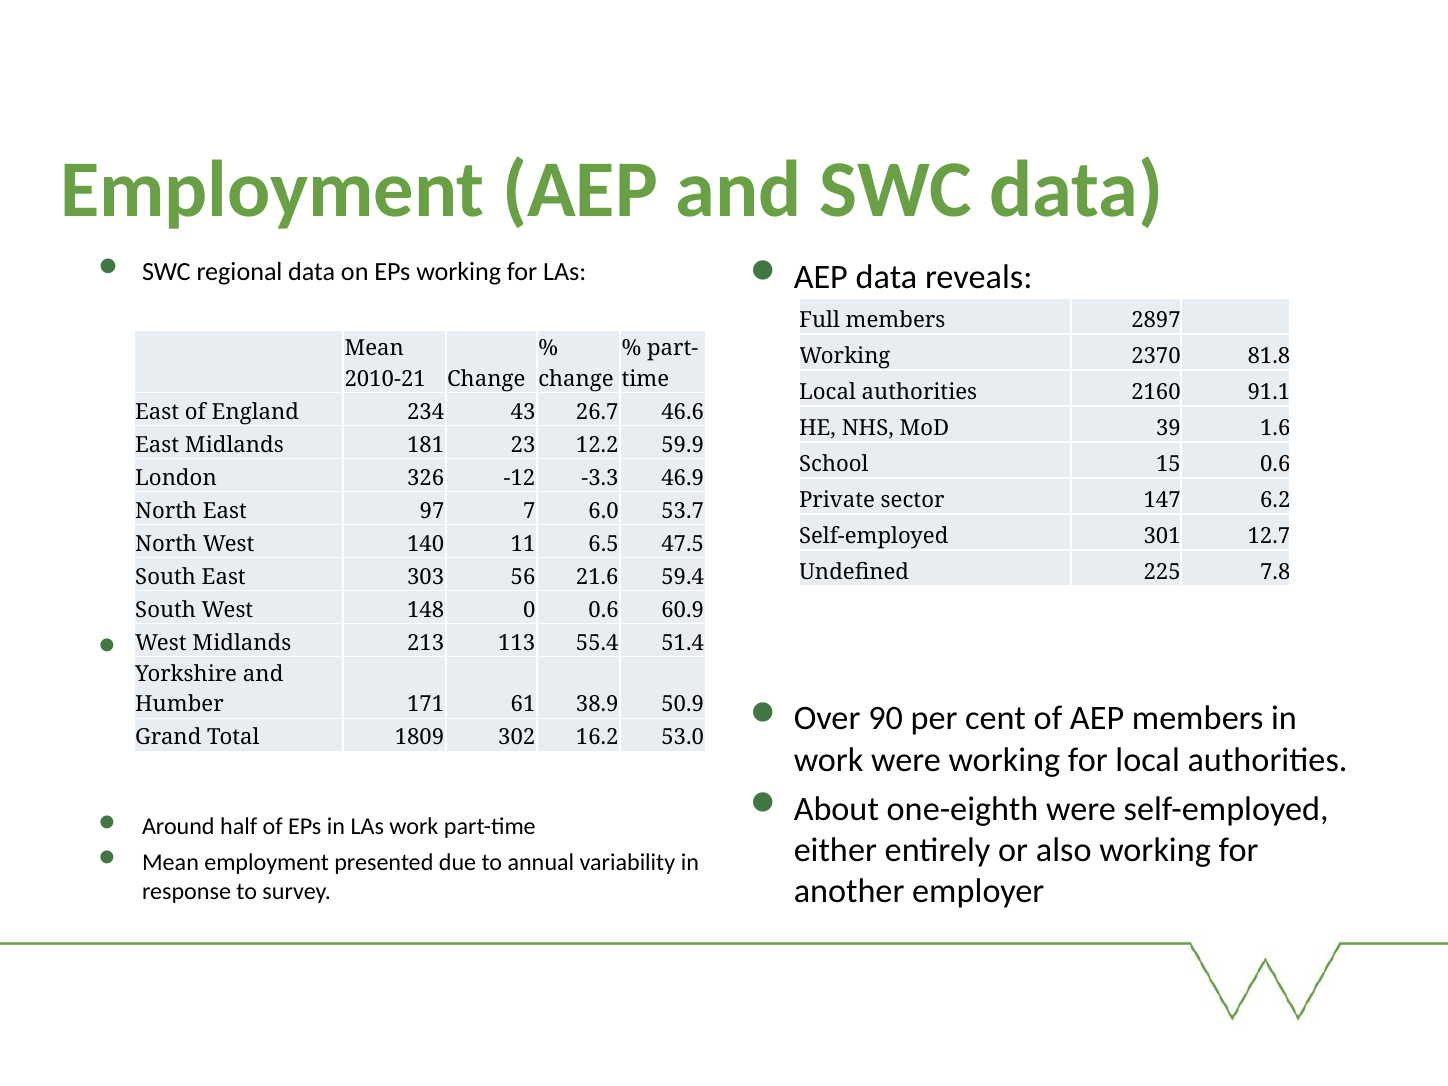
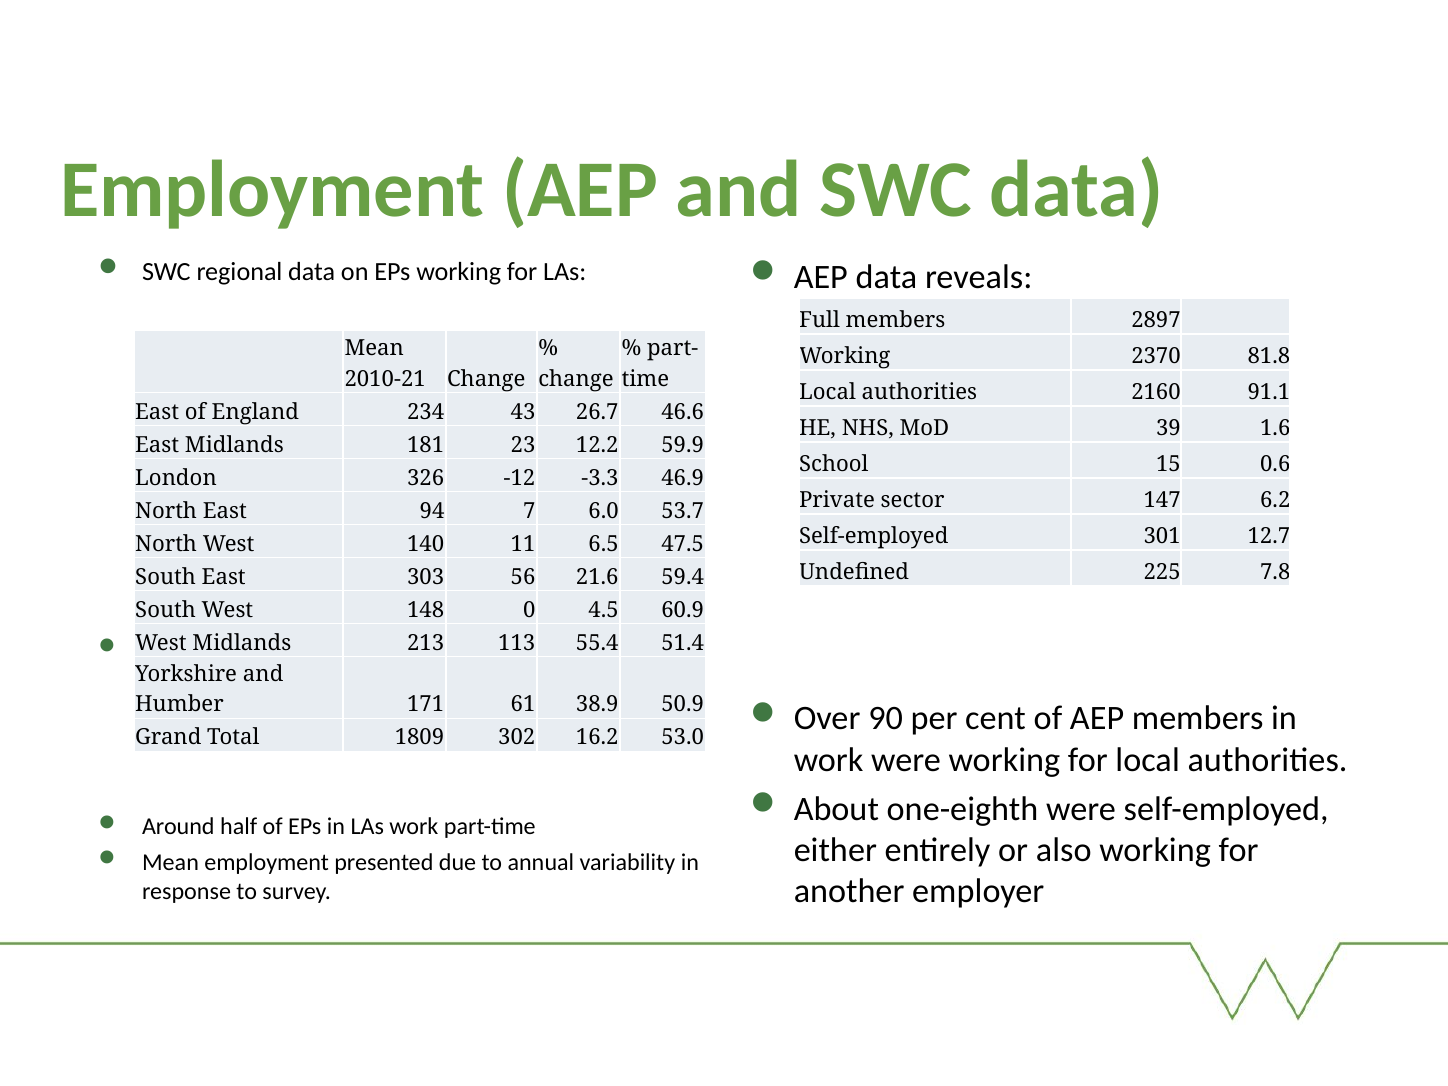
97: 97 -> 94
0 0.6: 0.6 -> 4.5
